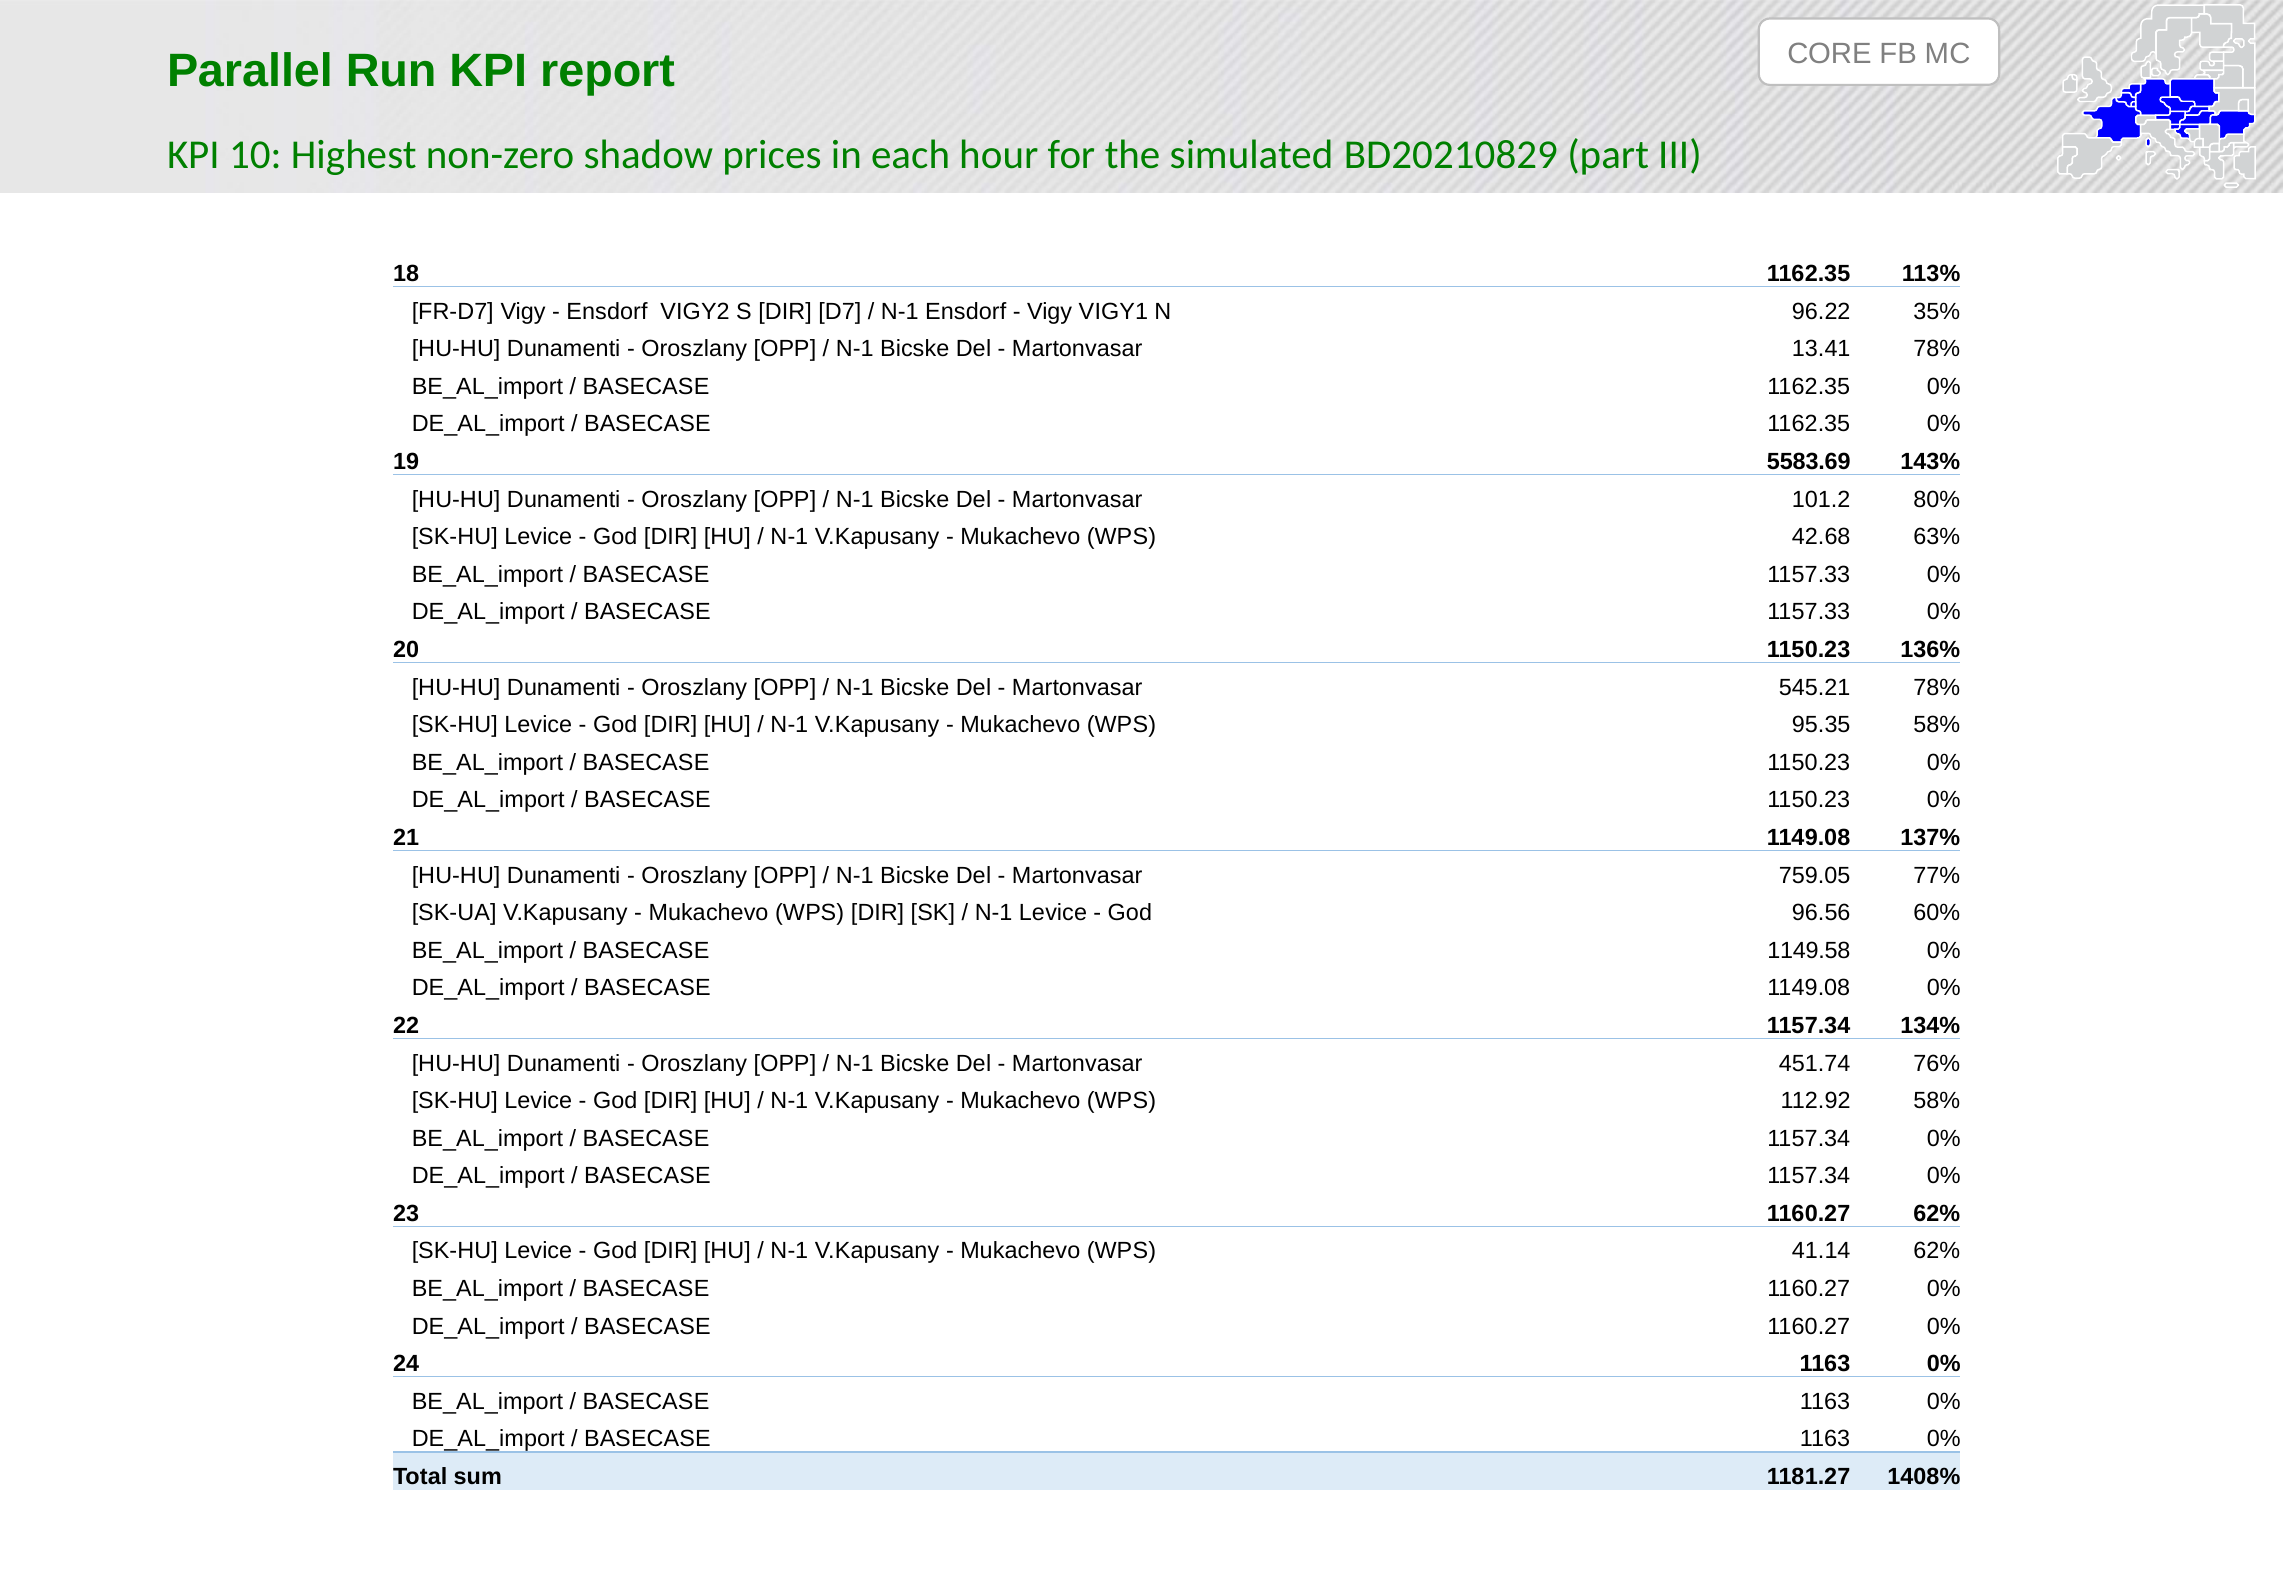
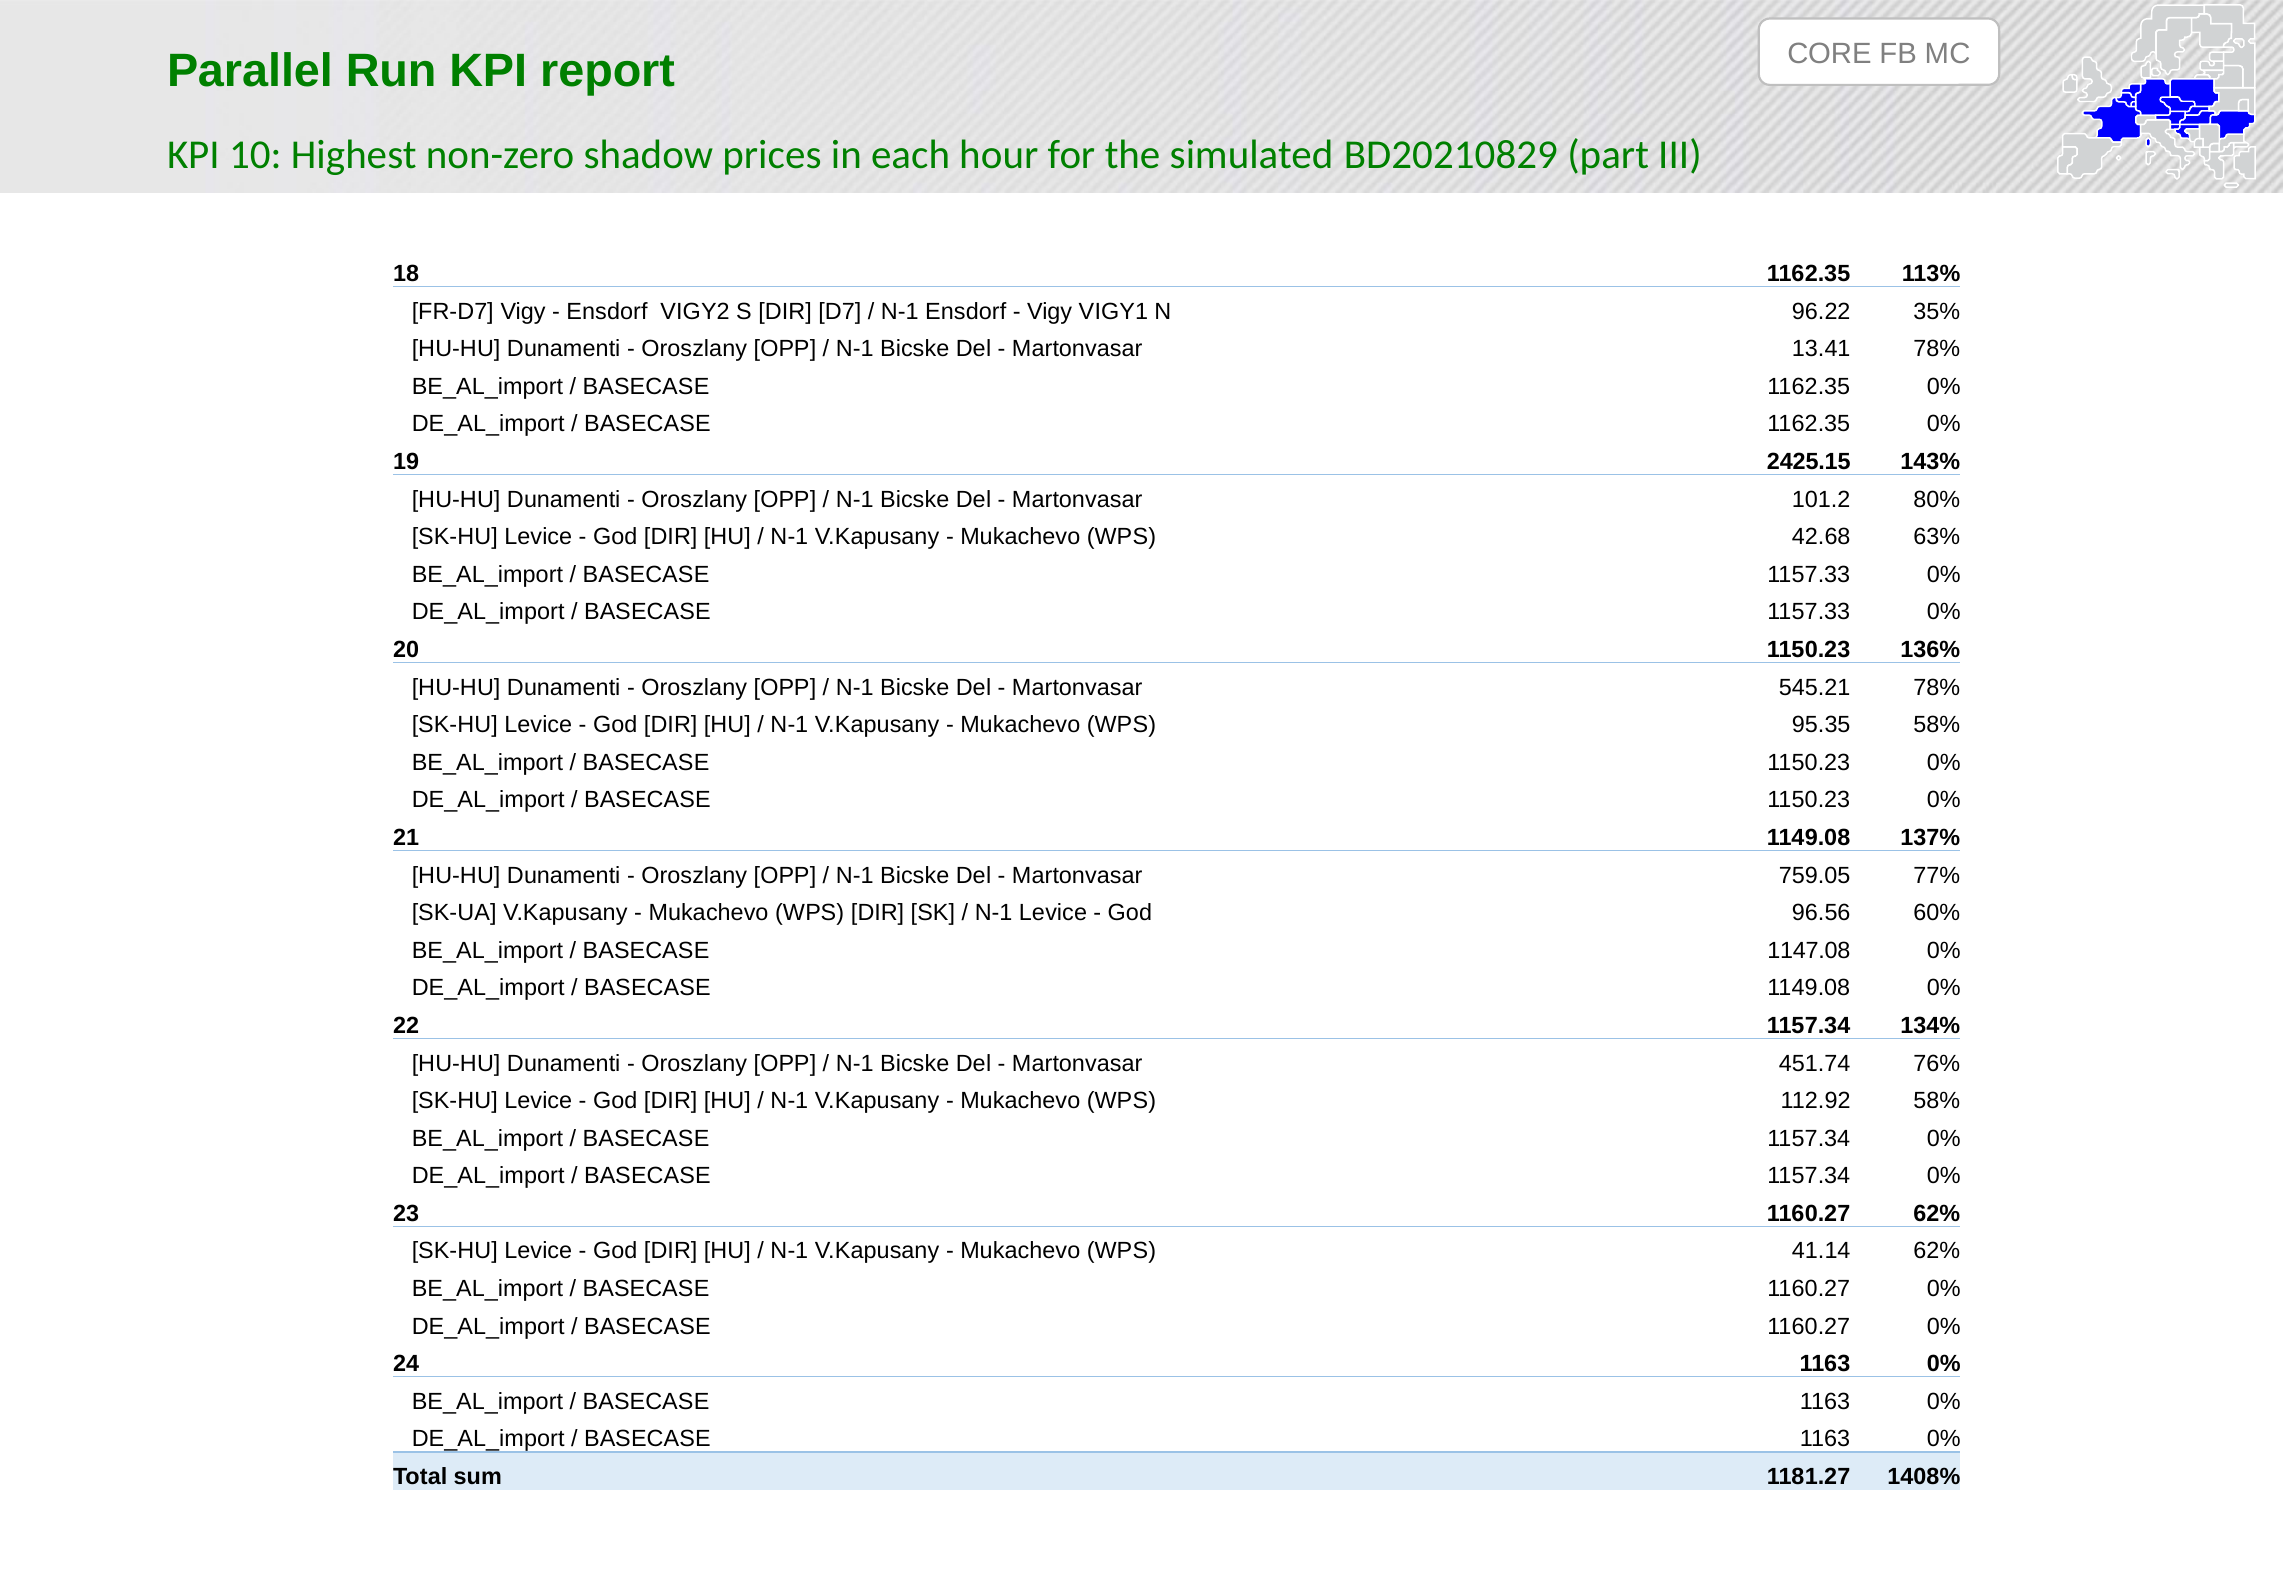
5583.69: 5583.69 -> 2425.15
1149.58: 1149.58 -> 1147.08
